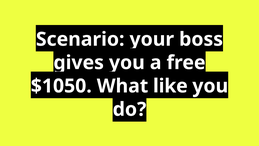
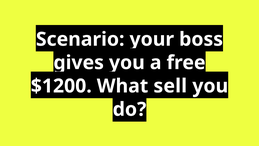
$1050: $1050 -> $1200
like: like -> sell
